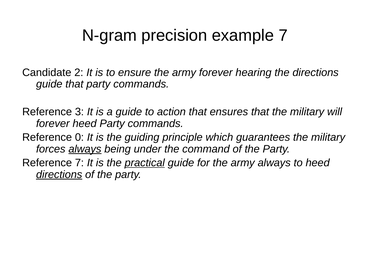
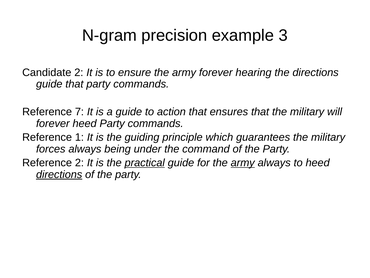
example 7: 7 -> 3
3: 3 -> 7
0: 0 -> 1
always at (85, 149) underline: present -> none
Reference 7: 7 -> 2
army at (243, 163) underline: none -> present
